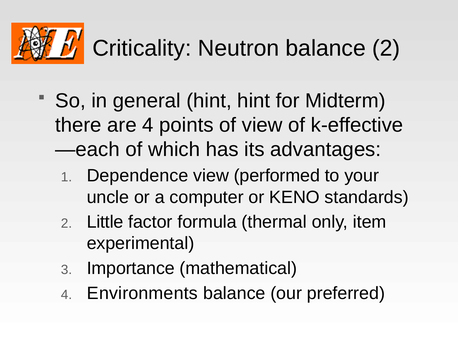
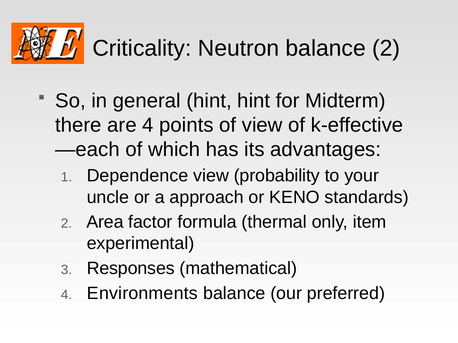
performed: performed -> probability
computer: computer -> approach
Little: Little -> Area
Importance: Importance -> Responses
